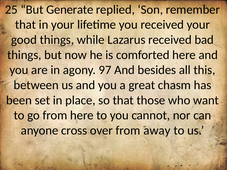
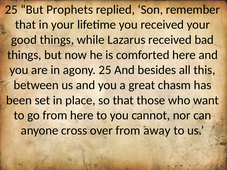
Generate: Generate -> Prophets
agony 97: 97 -> 25
